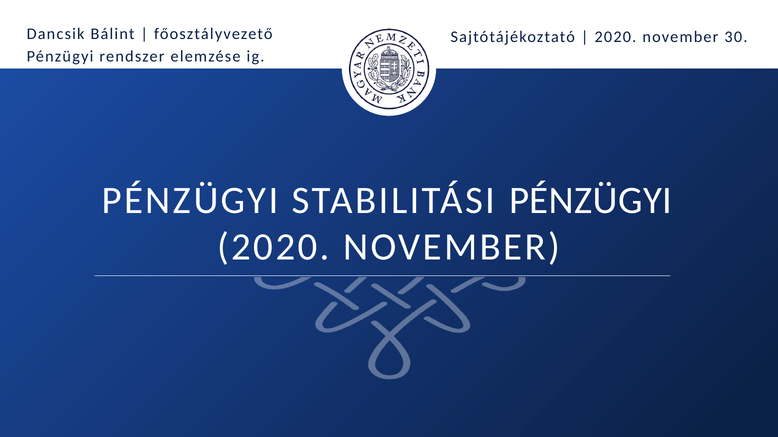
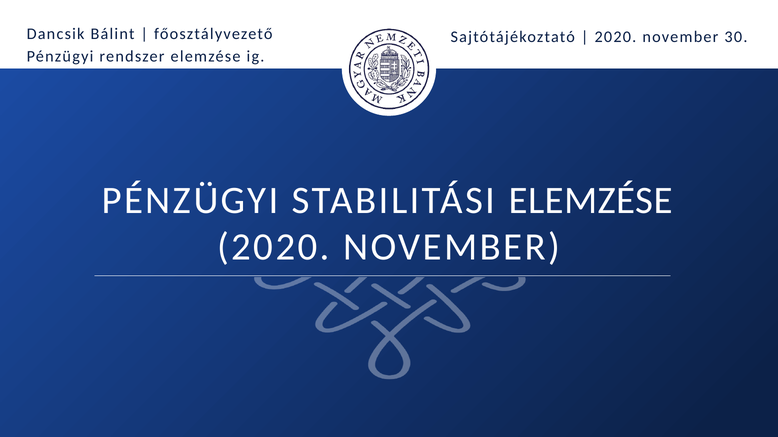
STABILITÁSI PÉNZÜGYI: PÉNZÜGYI -> ELEMZÉSE
